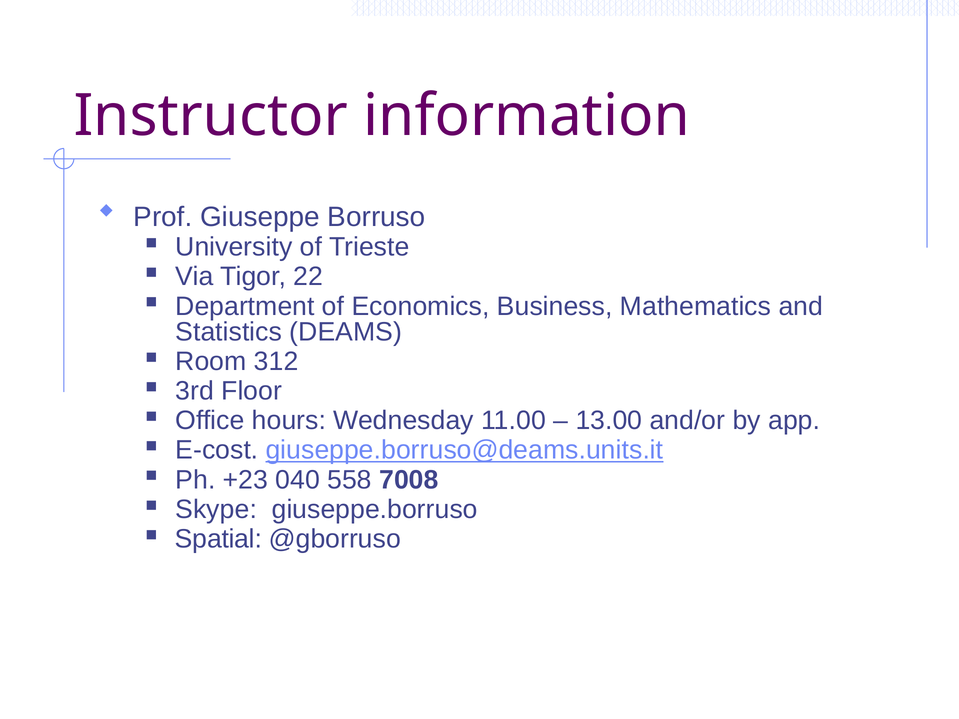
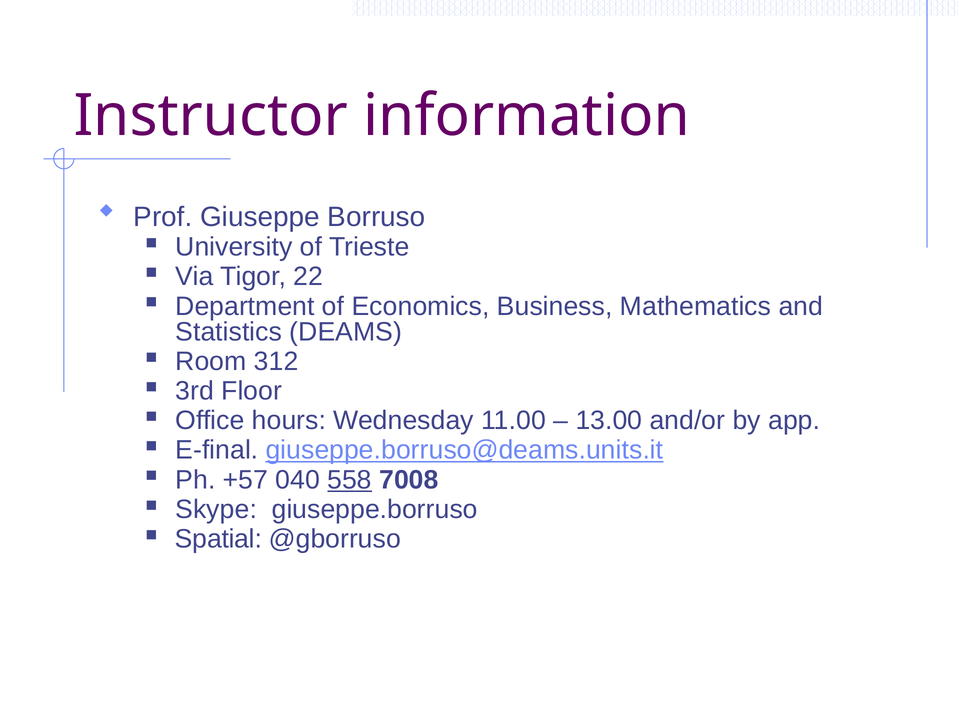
E-cost: E-cost -> E-final
+23: +23 -> +57
558 underline: none -> present
